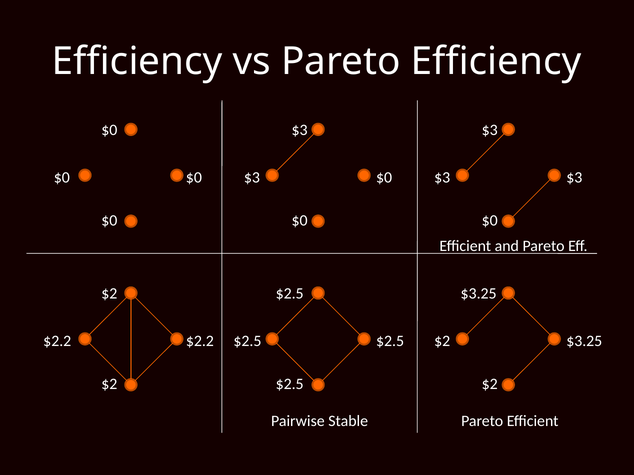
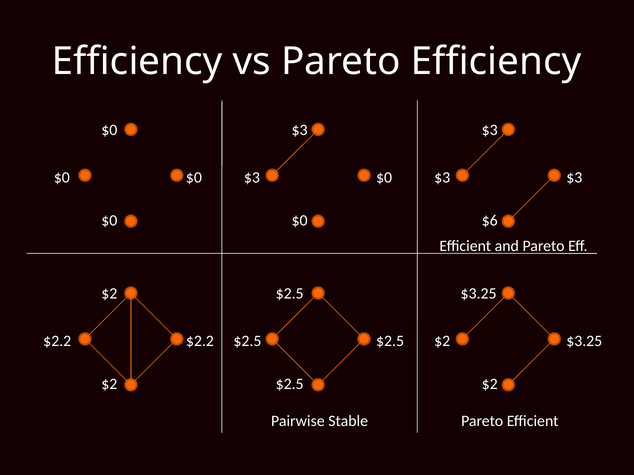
$0 at (490, 221): $0 -> $6
